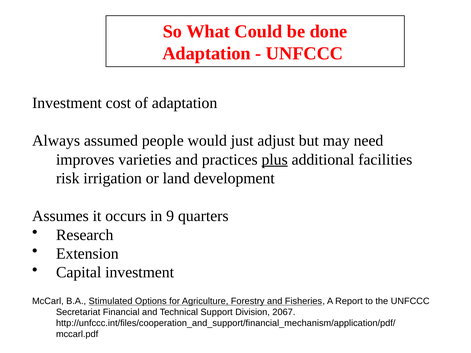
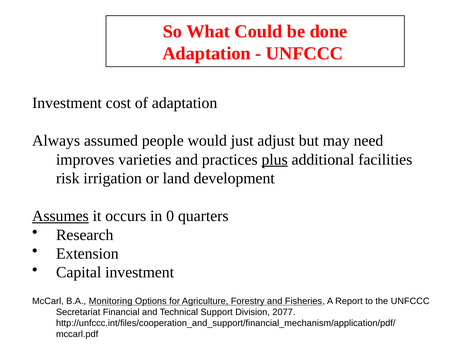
Assumes underline: none -> present
9: 9 -> 0
Stimulated: Stimulated -> Monitoring
2067: 2067 -> 2077
